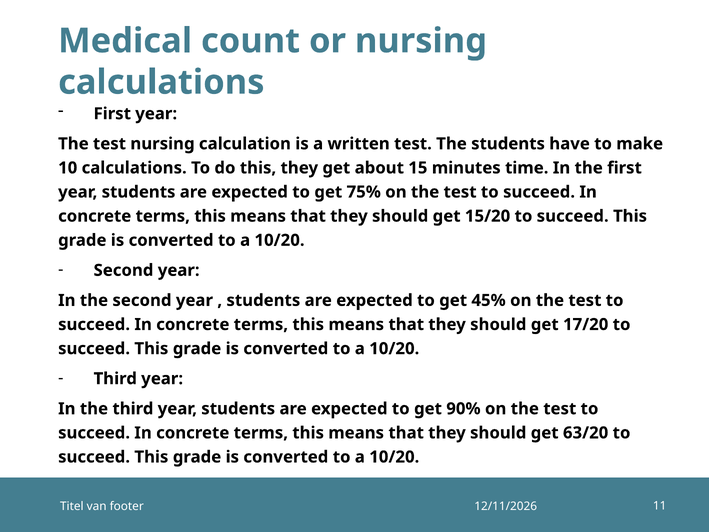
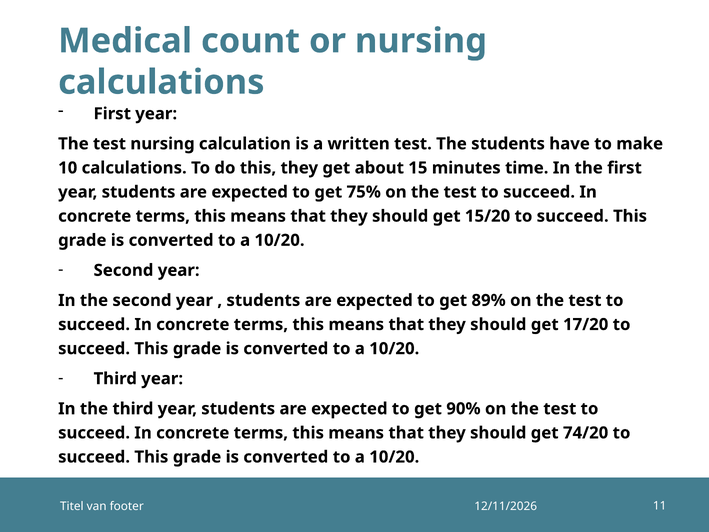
45%: 45% -> 89%
63/20: 63/20 -> 74/20
